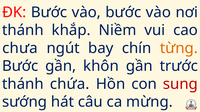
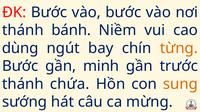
khắp: khắp -> bánh
chưa: chưa -> dùng
khôn: khôn -> minh
sung colour: red -> orange
